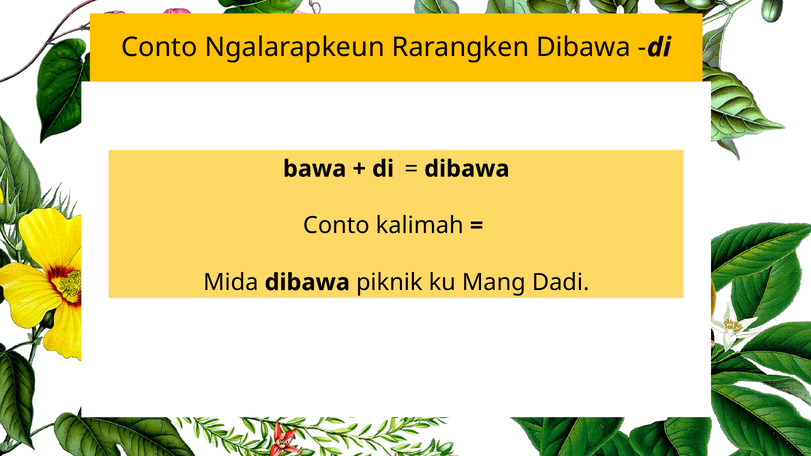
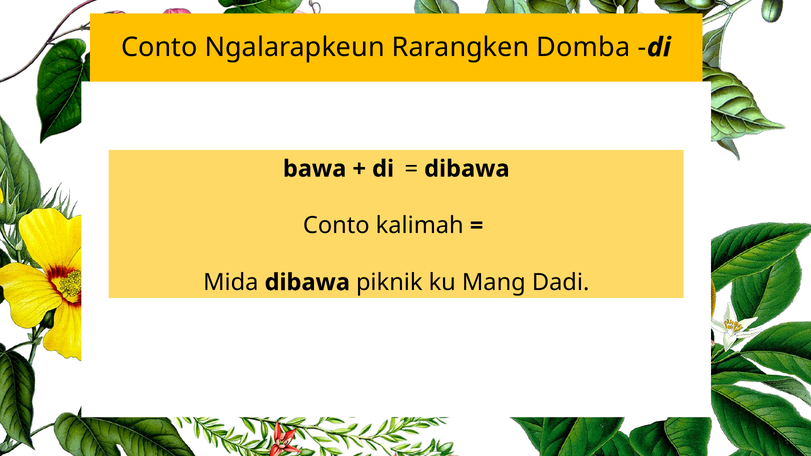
Rarangken Dibawa: Dibawa -> Domba
